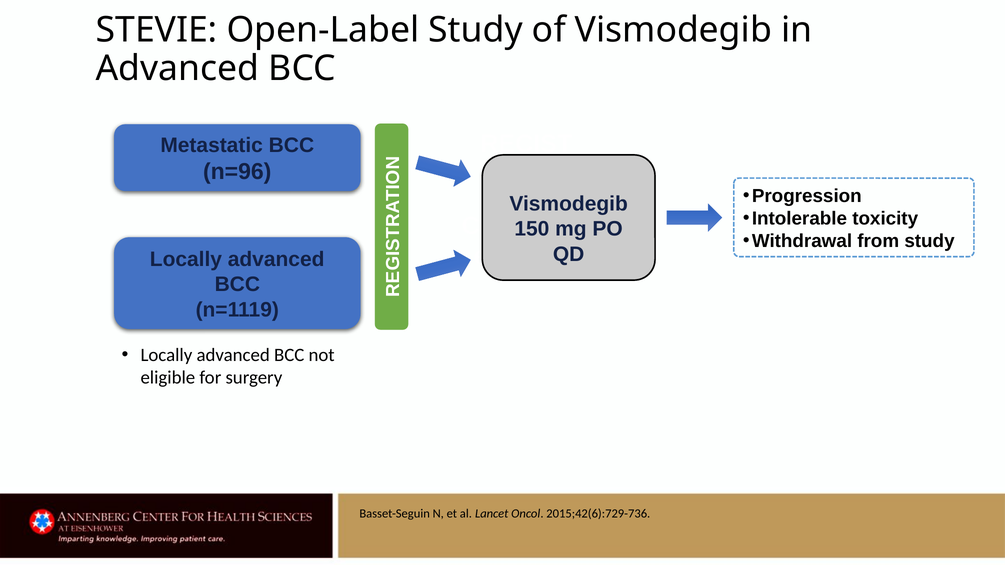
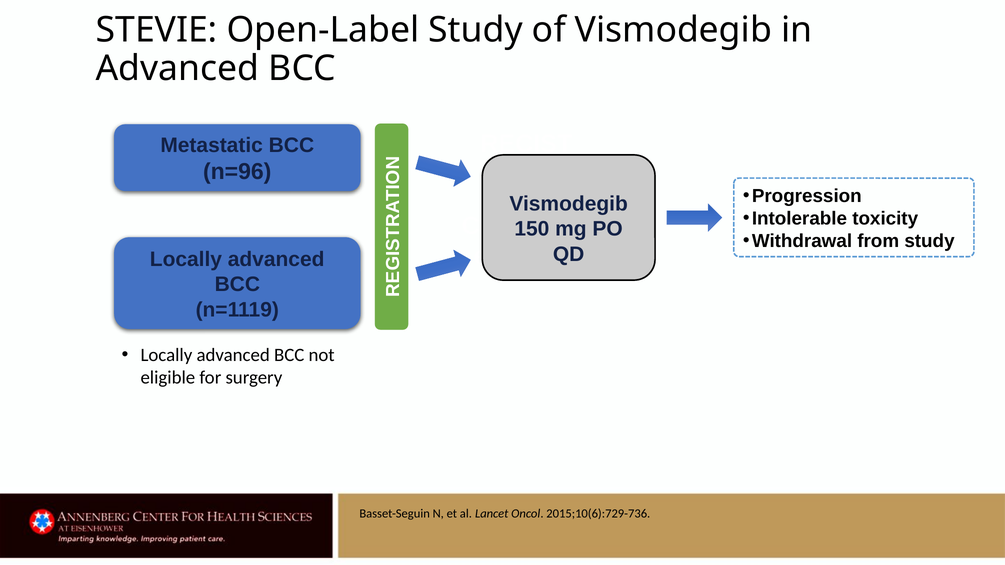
2015;42(6):729-736: 2015;42(6):729-736 -> 2015;10(6):729-736
